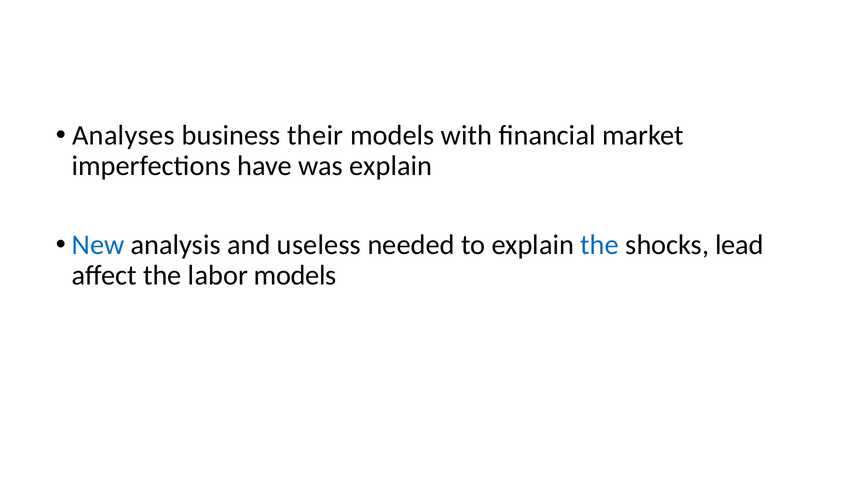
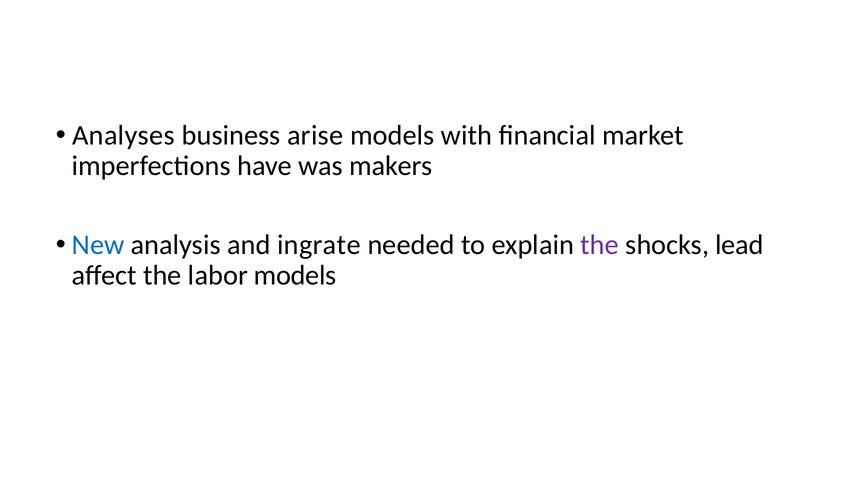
their: their -> arise
was explain: explain -> makers
useless: useless -> ingrate
the at (600, 245) colour: blue -> purple
